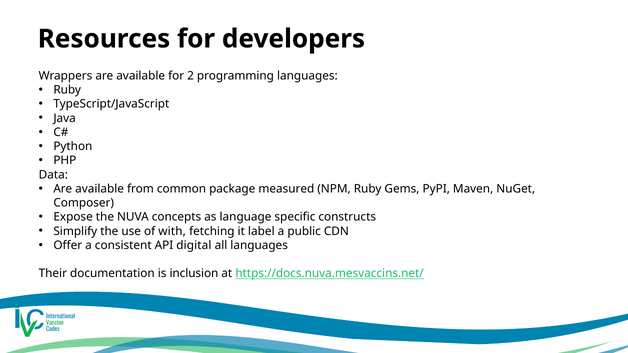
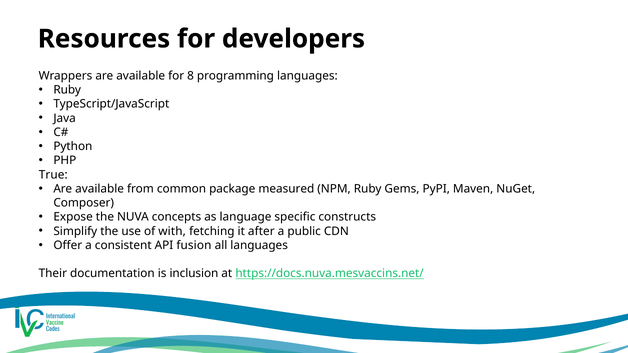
2: 2 -> 8
Data: Data -> True
label: label -> after
digital: digital -> fusion
